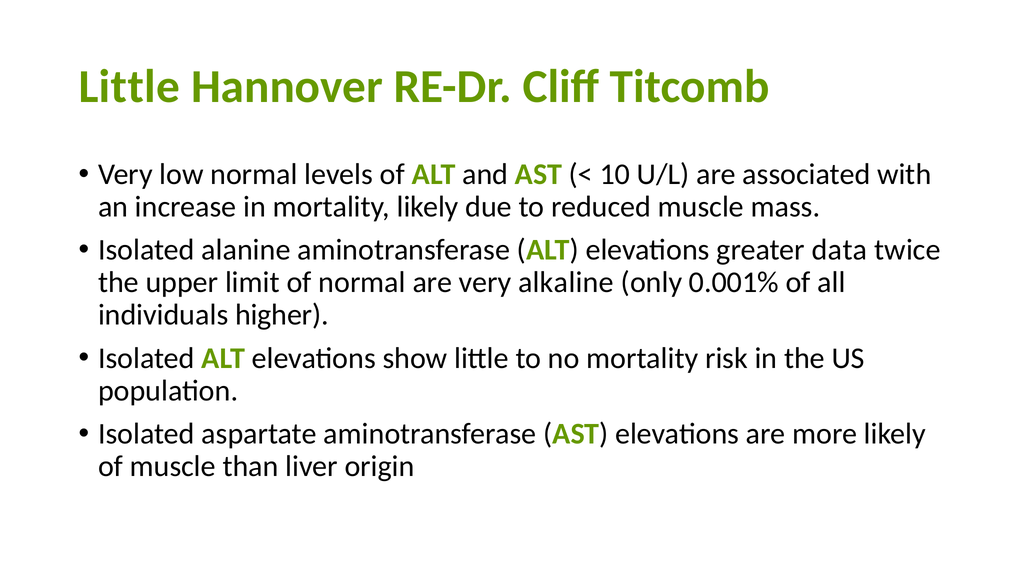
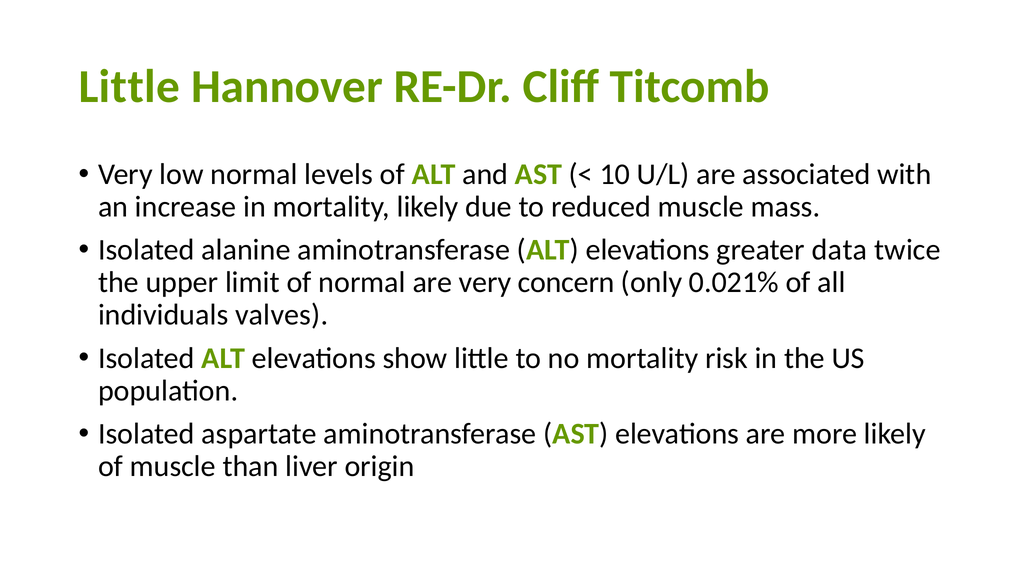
alkaline: alkaline -> concern
0.001%: 0.001% -> 0.021%
higher: higher -> valves
